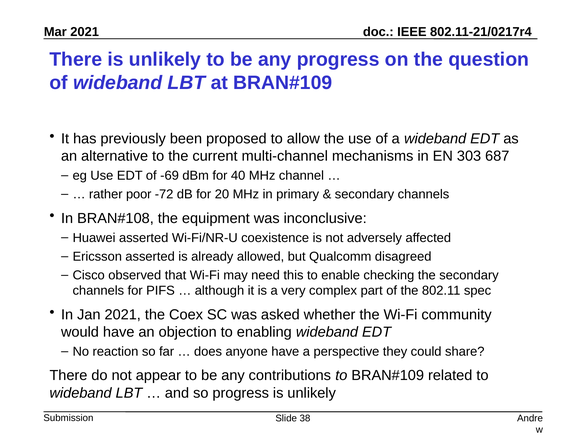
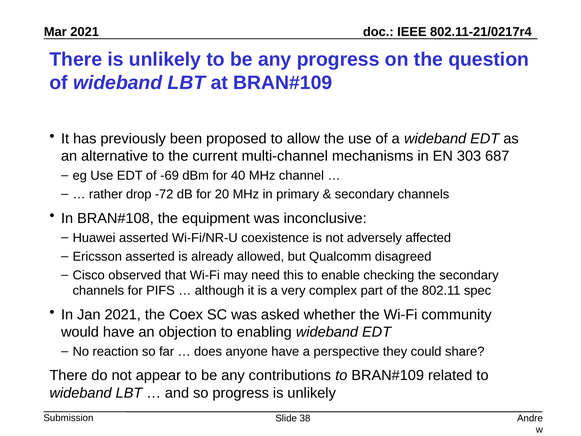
poor: poor -> drop
